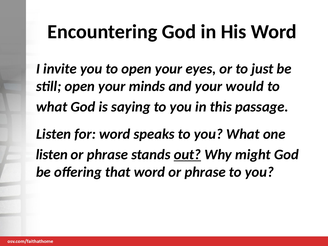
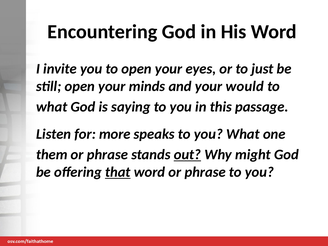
for word: word -> more
listen at (52, 155): listen -> them
that underline: none -> present
